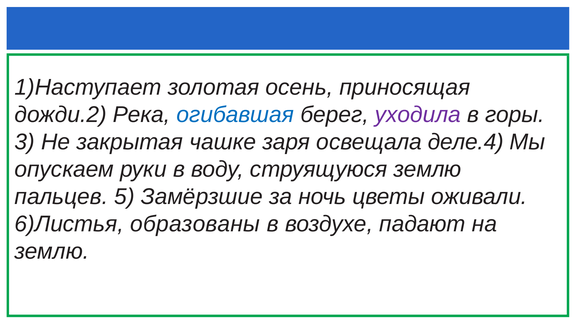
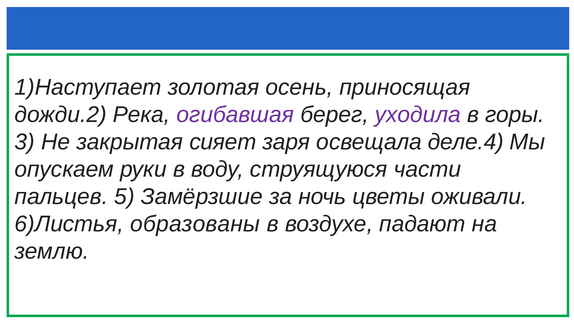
огибавшая colour: blue -> purple
чашке: чашке -> сияет
струящуюся землю: землю -> части
